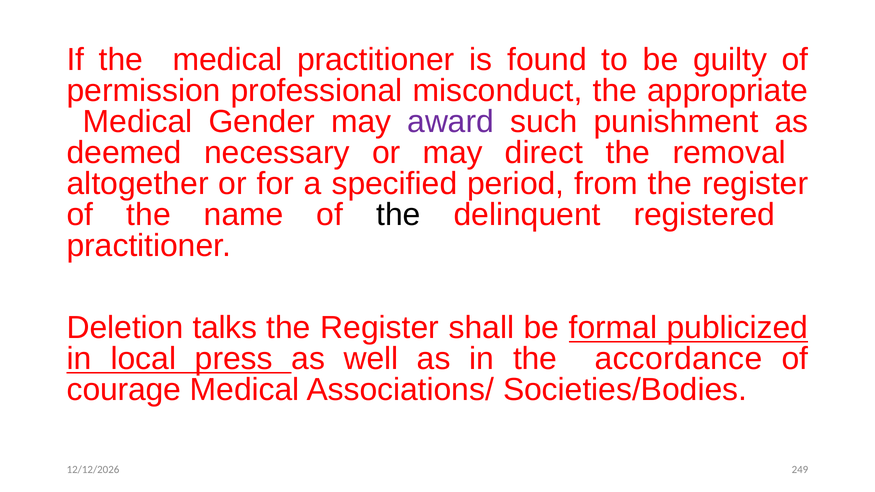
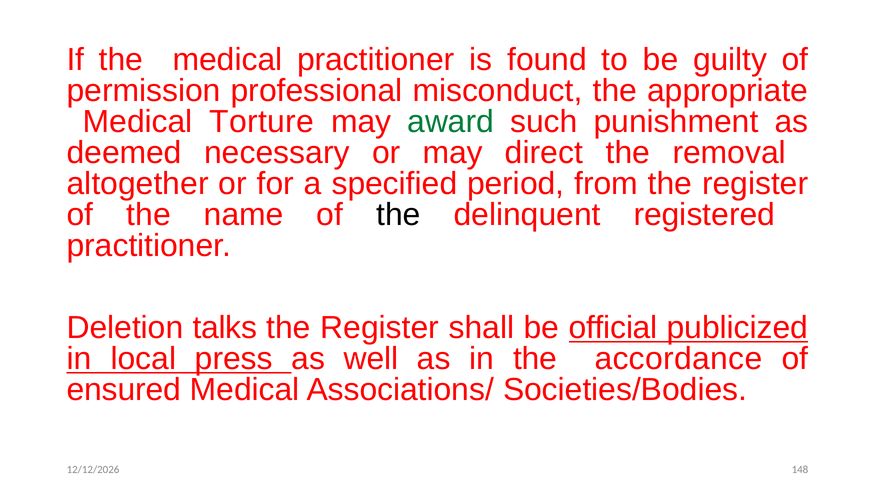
Gender: Gender -> Torture
award colour: purple -> green
formal: formal -> official
courage: courage -> ensured
249: 249 -> 148
